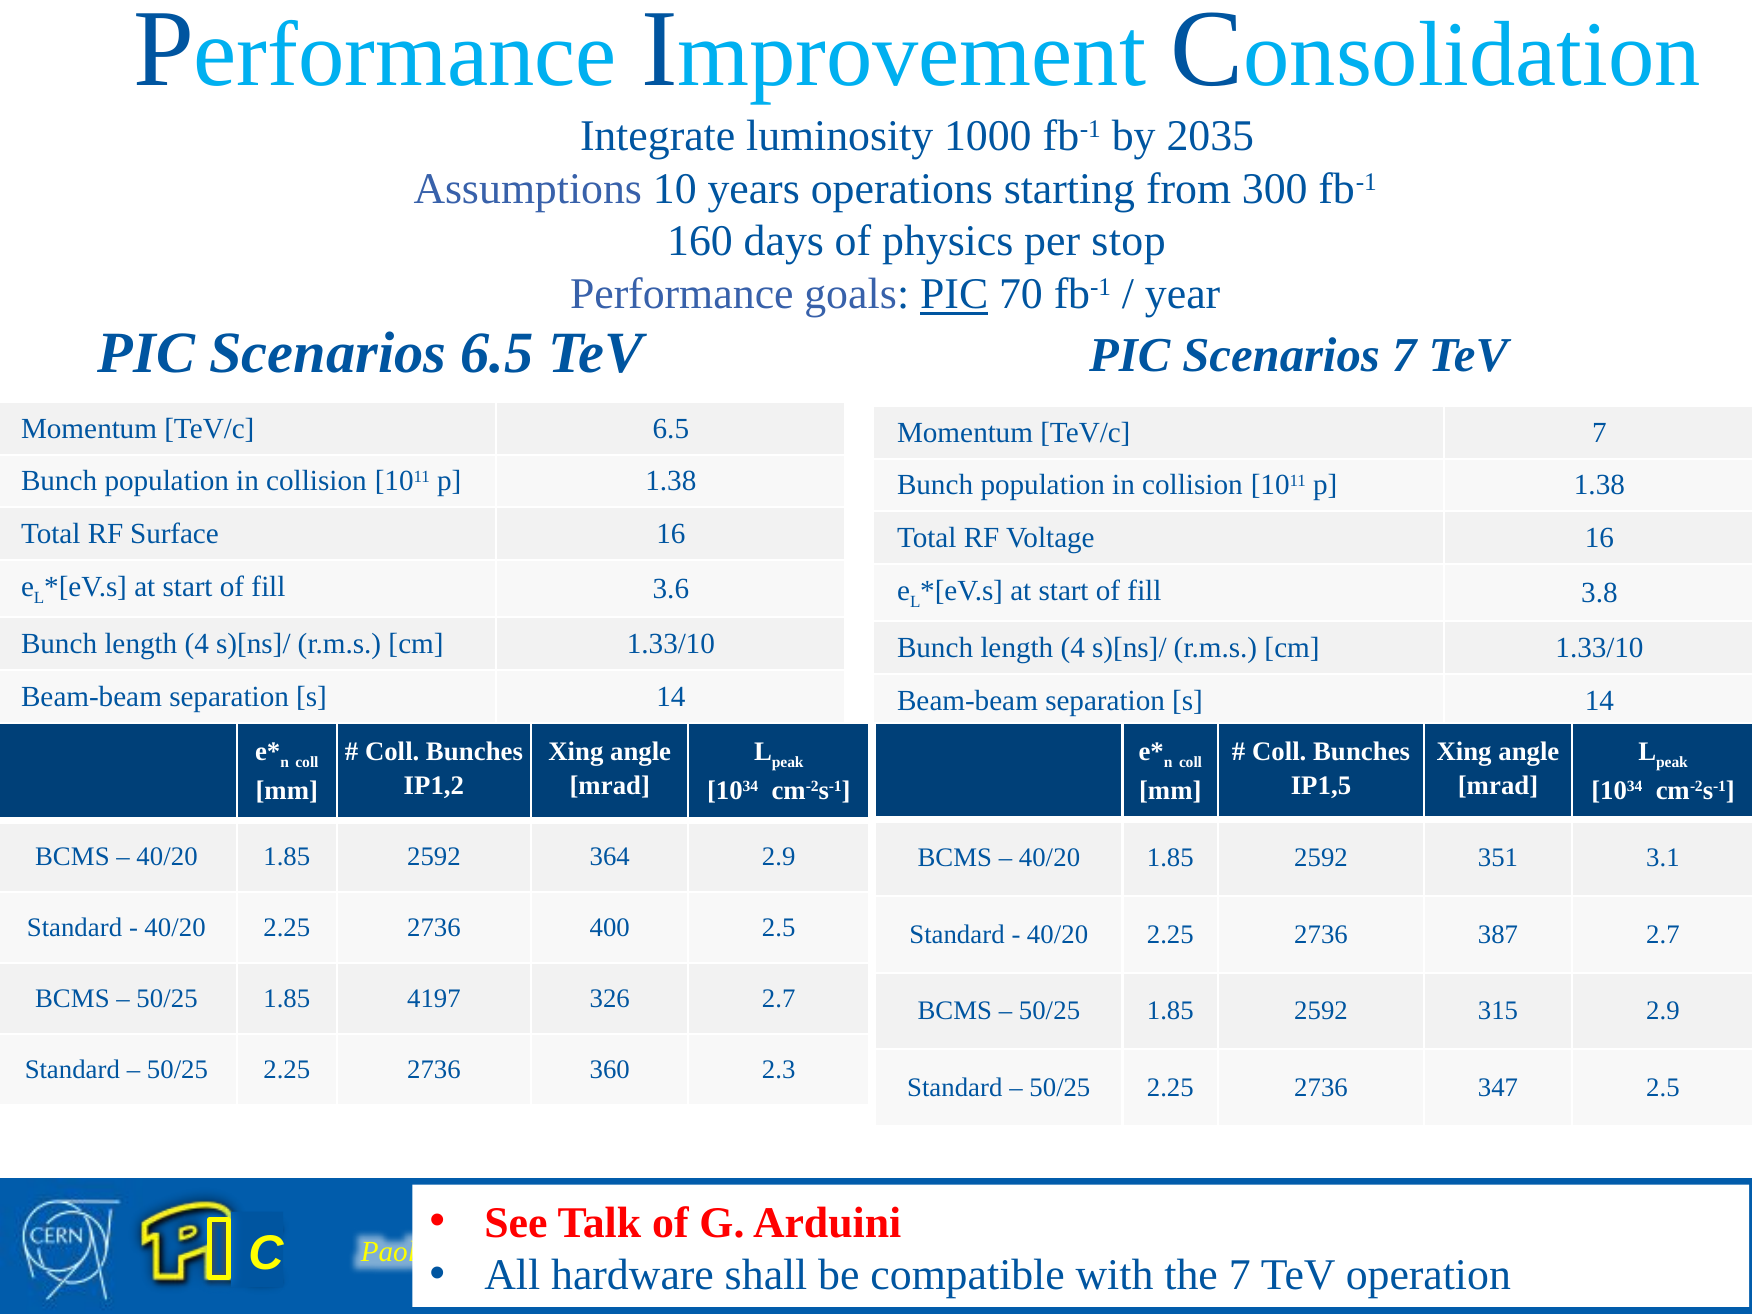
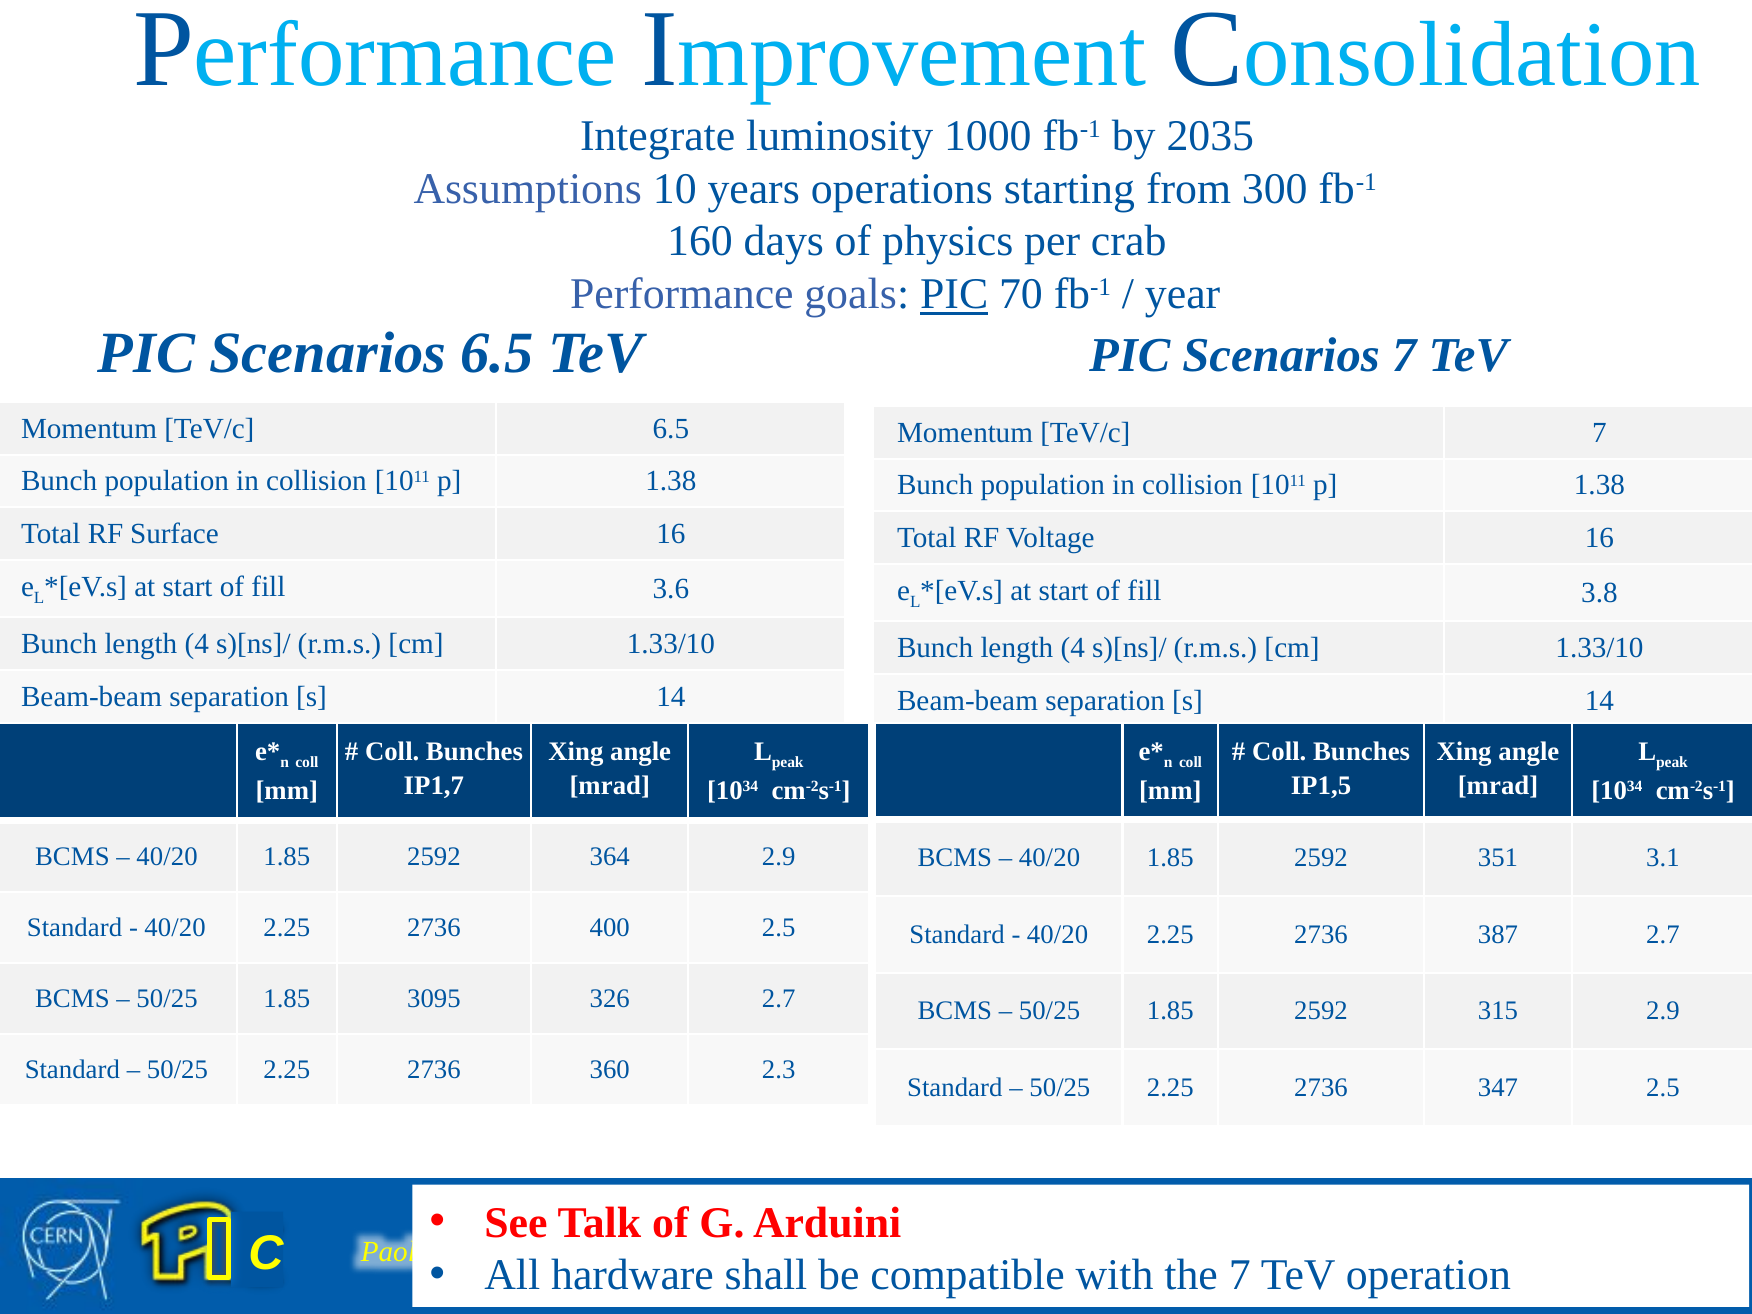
stop: stop -> crab
IP1,2: IP1,2 -> IP1,7
4197: 4197 -> 3095
